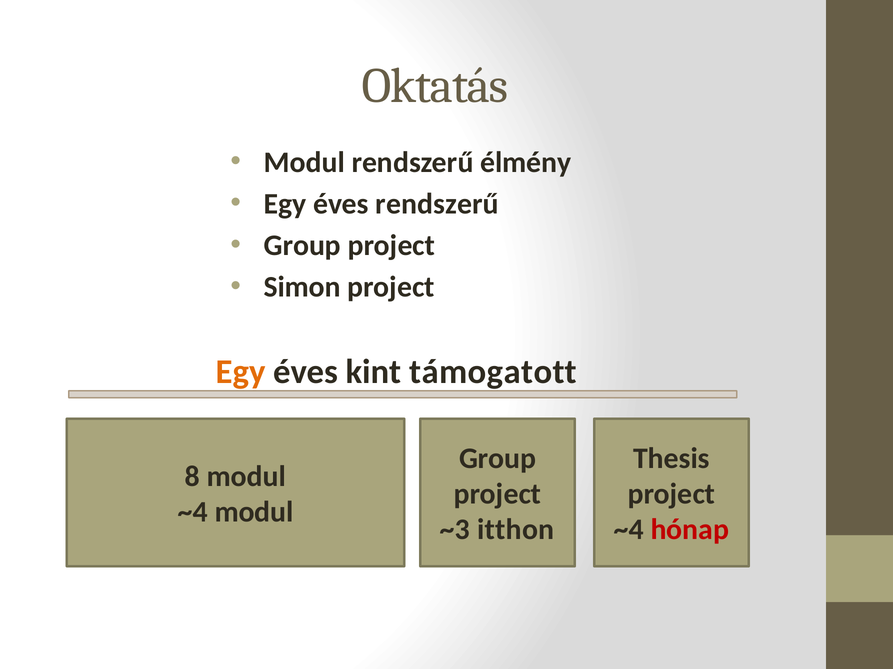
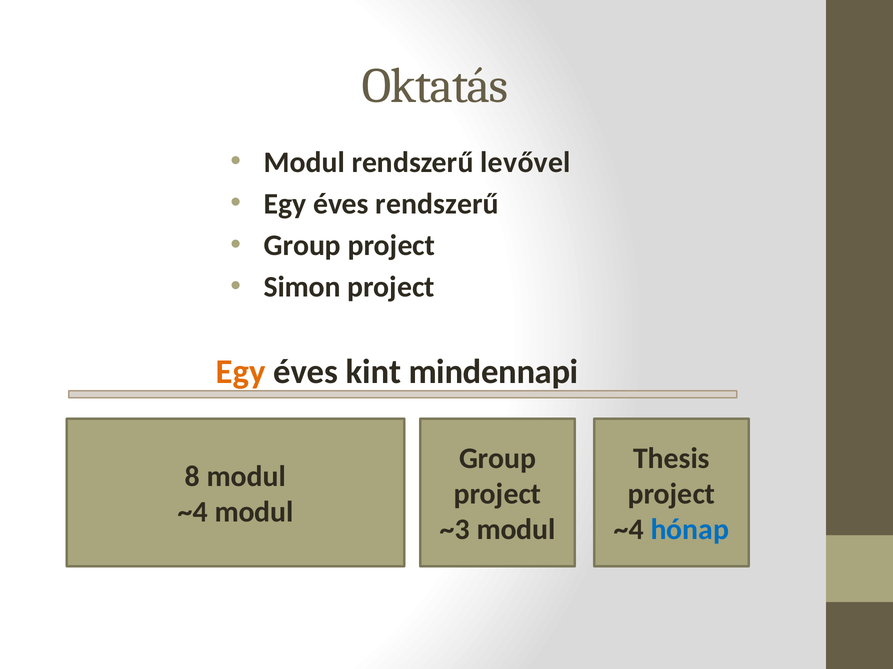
élmény: élmény -> levővel
támogatott: támogatott -> mindennapi
~3 itthon: itthon -> modul
hónap colour: red -> blue
